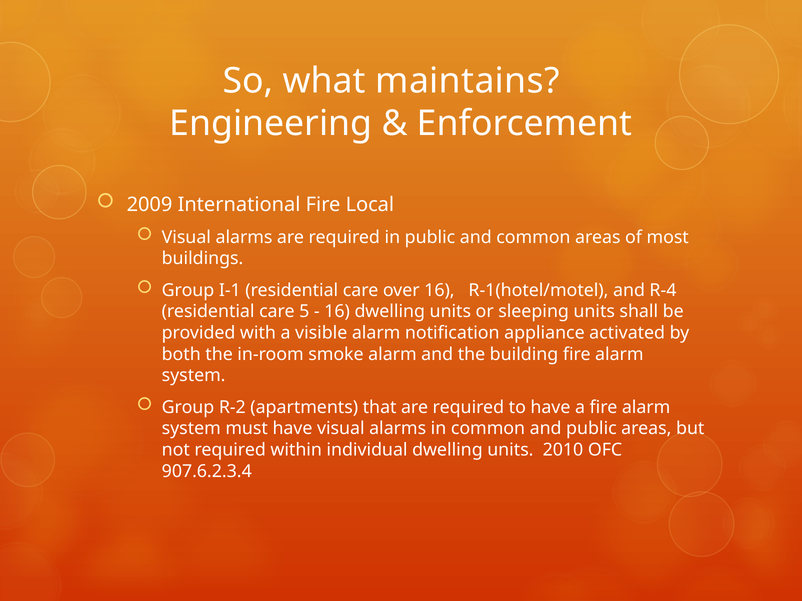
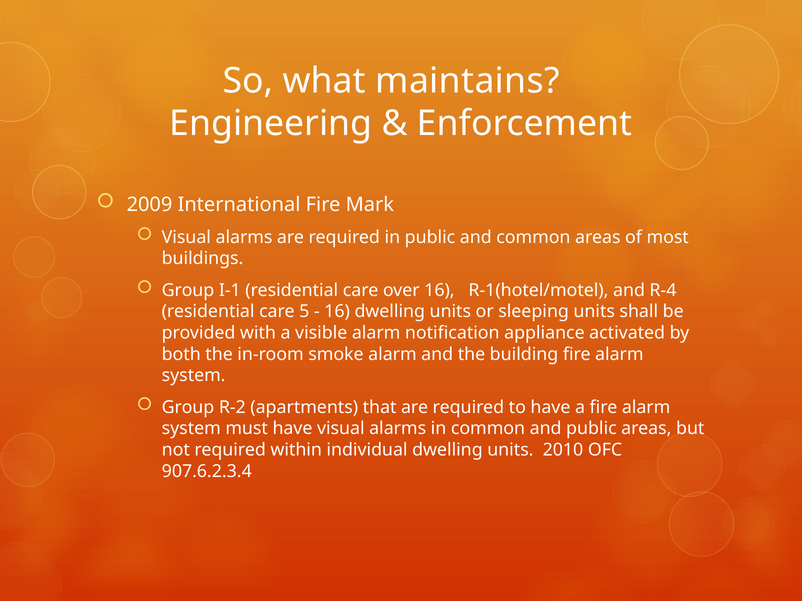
Local: Local -> Mark
